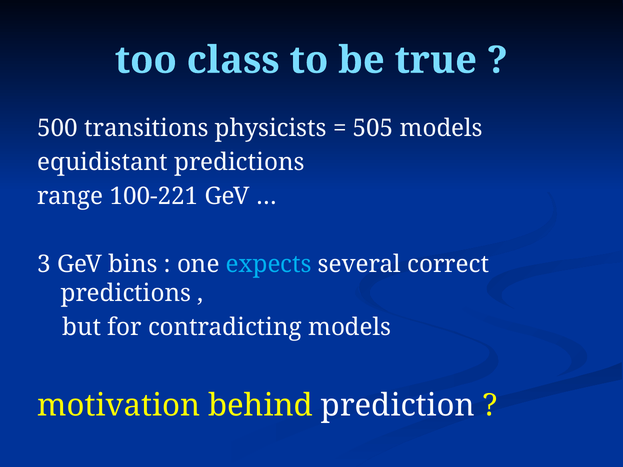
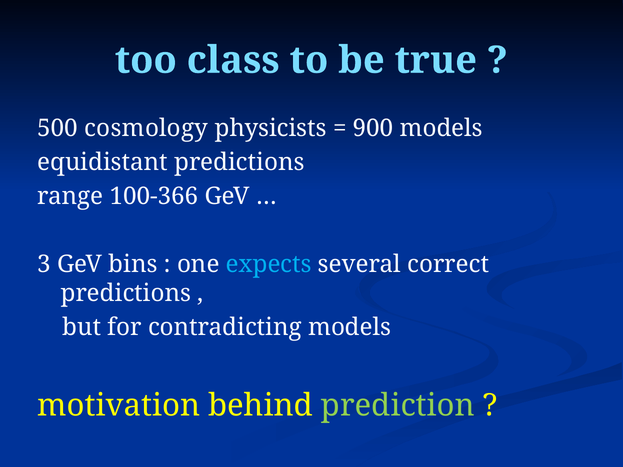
transitions: transitions -> cosmology
505: 505 -> 900
100-221: 100-221 -> 100-366
prediction colour: white -> light green
